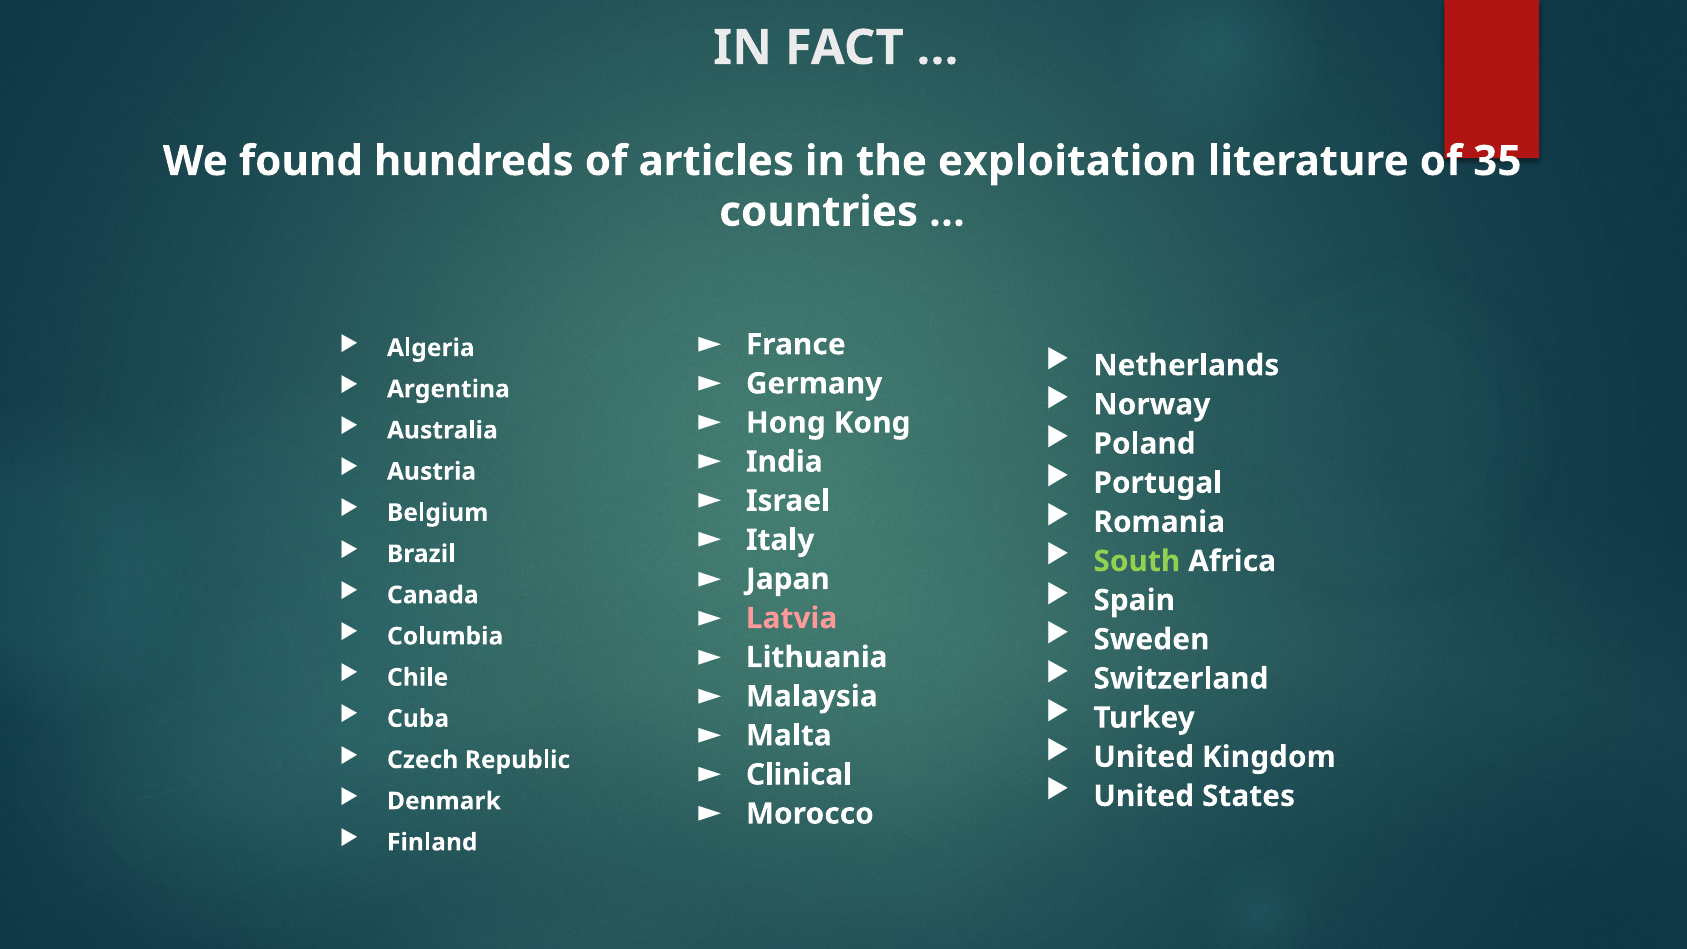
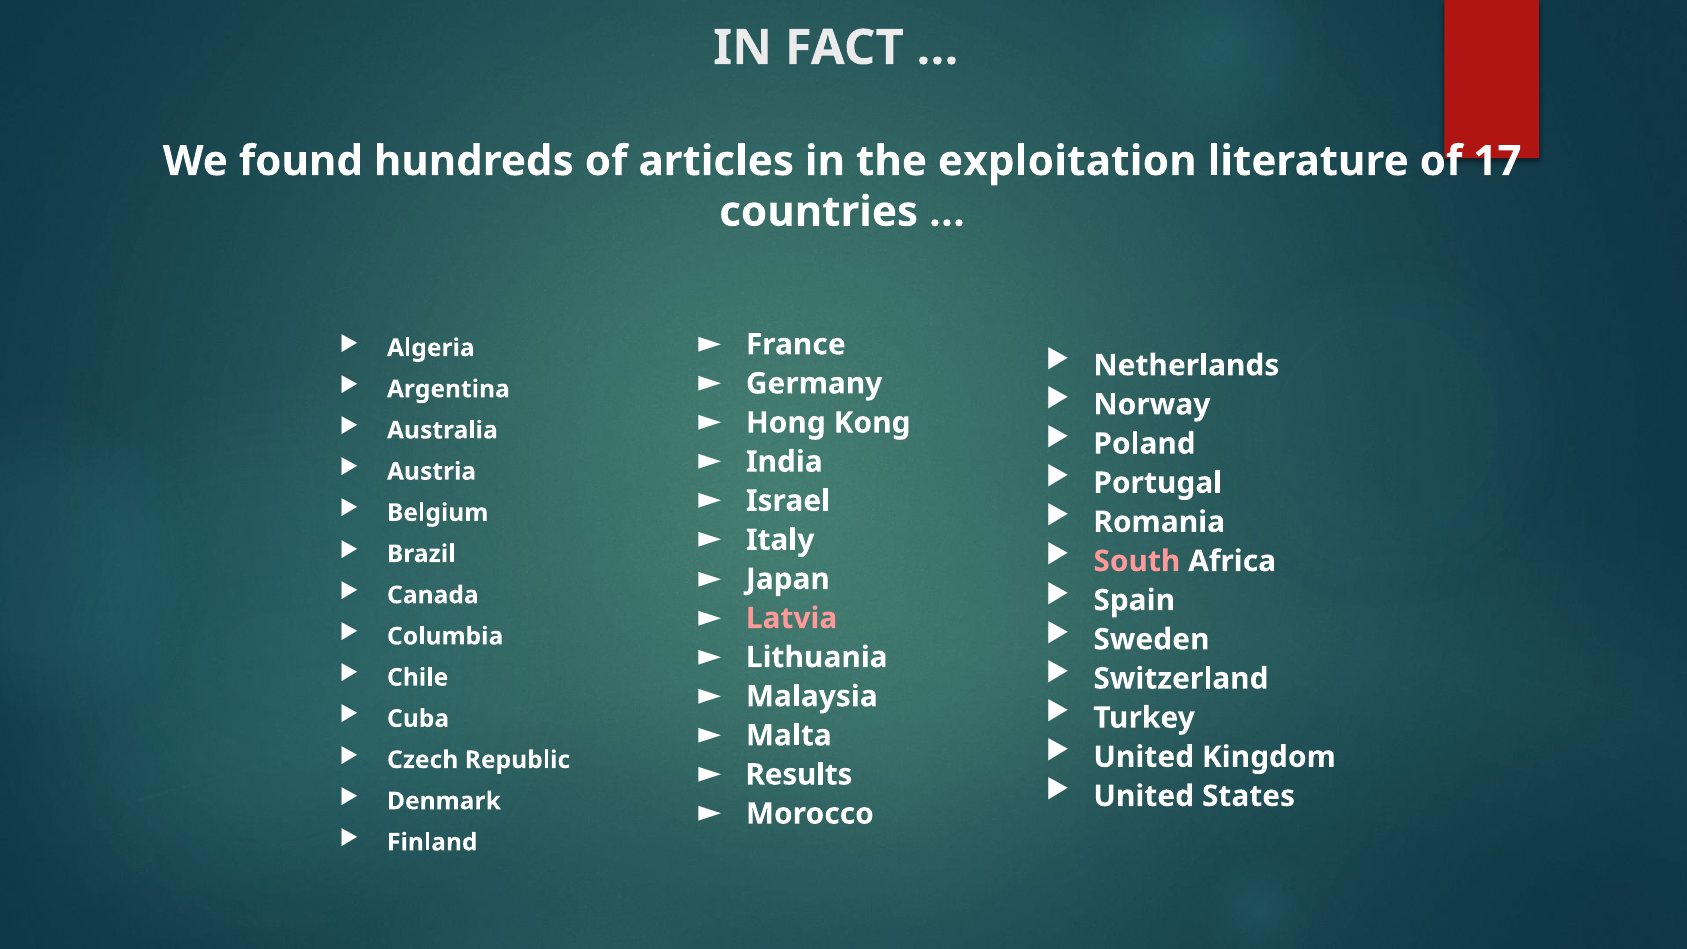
35: 35 -> 17
South colour: light green -> pink
Clinical: Clinical -> Results
